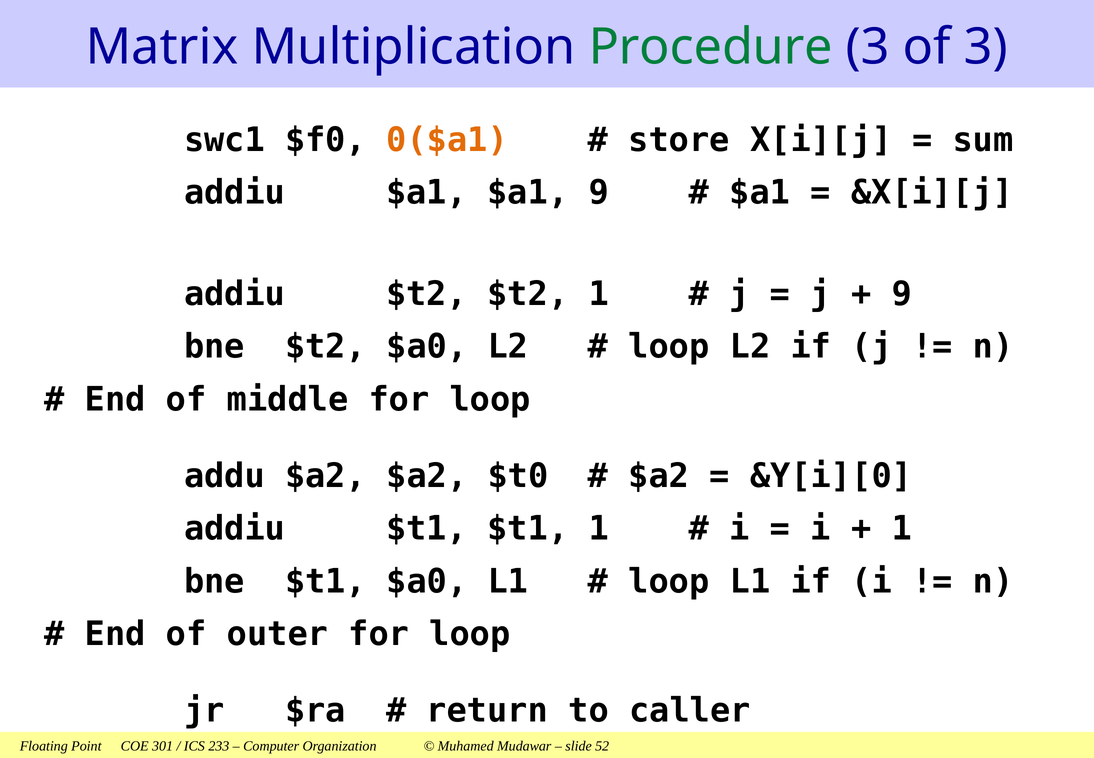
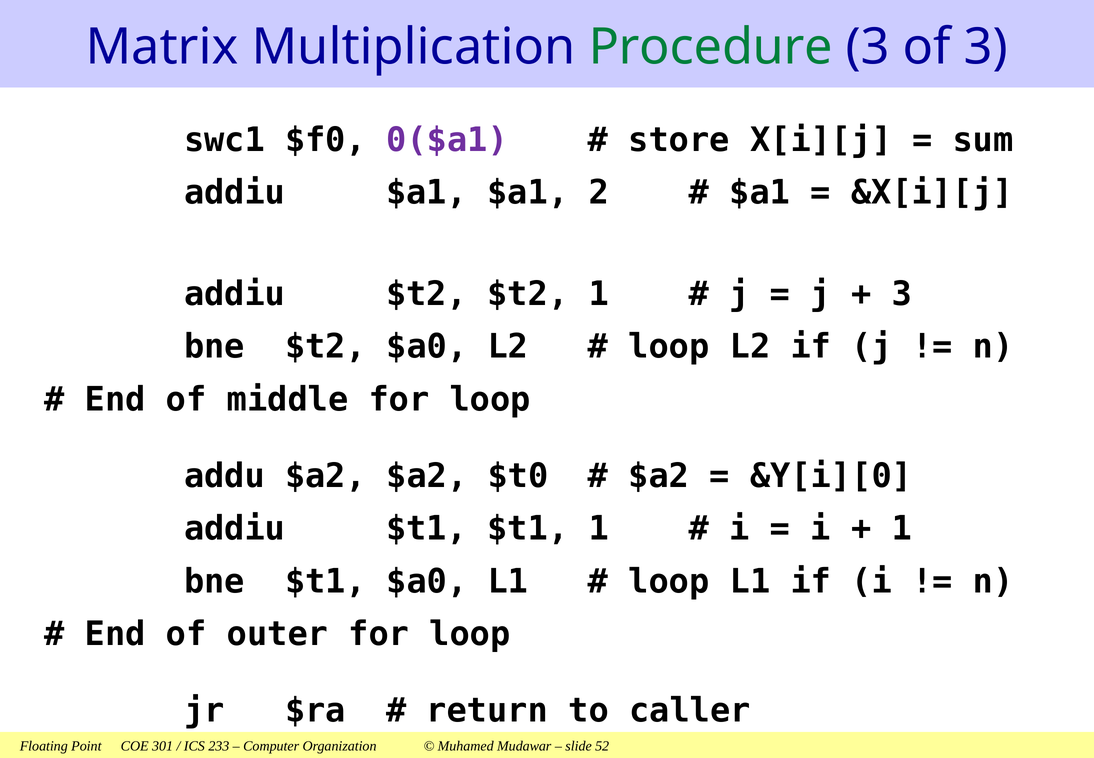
0($a1 colour: orange -> purple
$a1 9: 9 -> 2
9 at (902, 294): 9 -> 3
